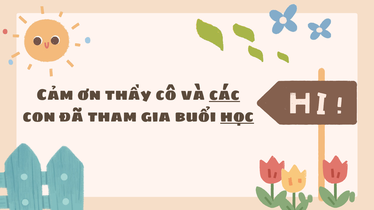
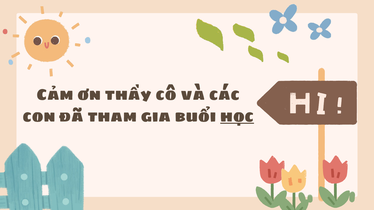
các underline: present -> none
